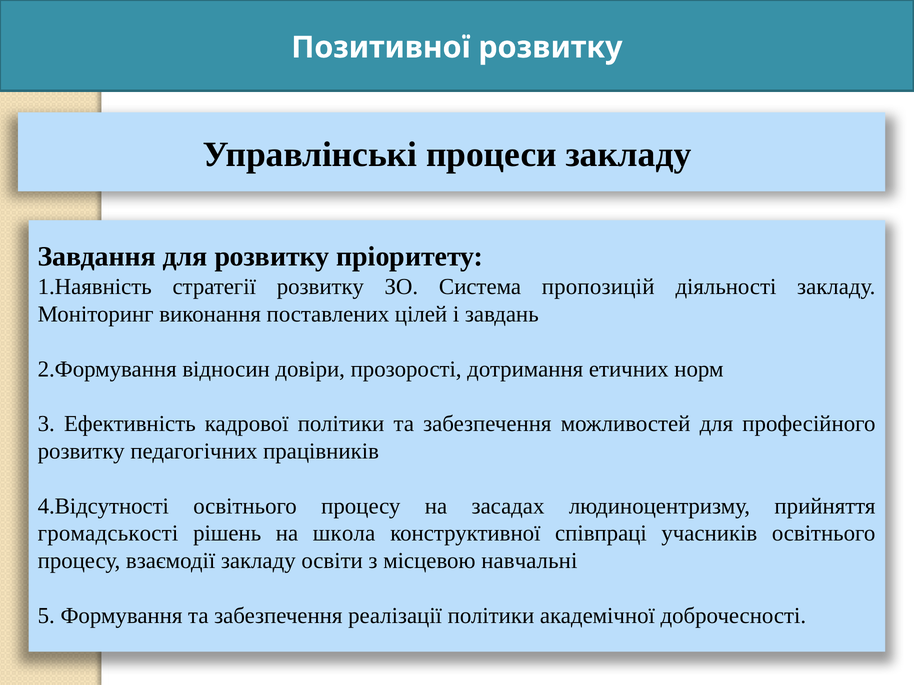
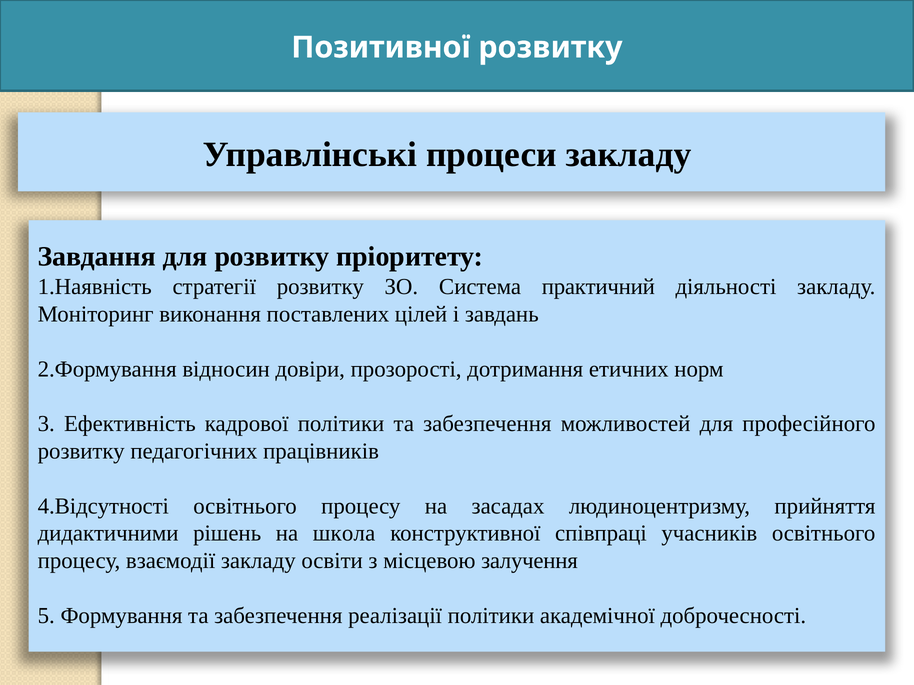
пропозицій: пропозицій -> практичний
громадськості: громадськості -> дидактичними
навчальні: навчальні -> залучення
